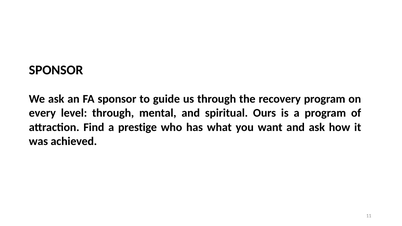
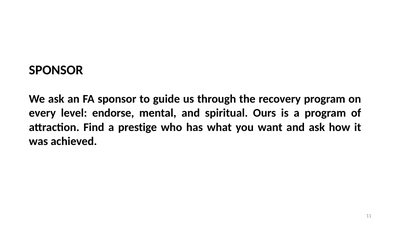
level through: through -> endorse
